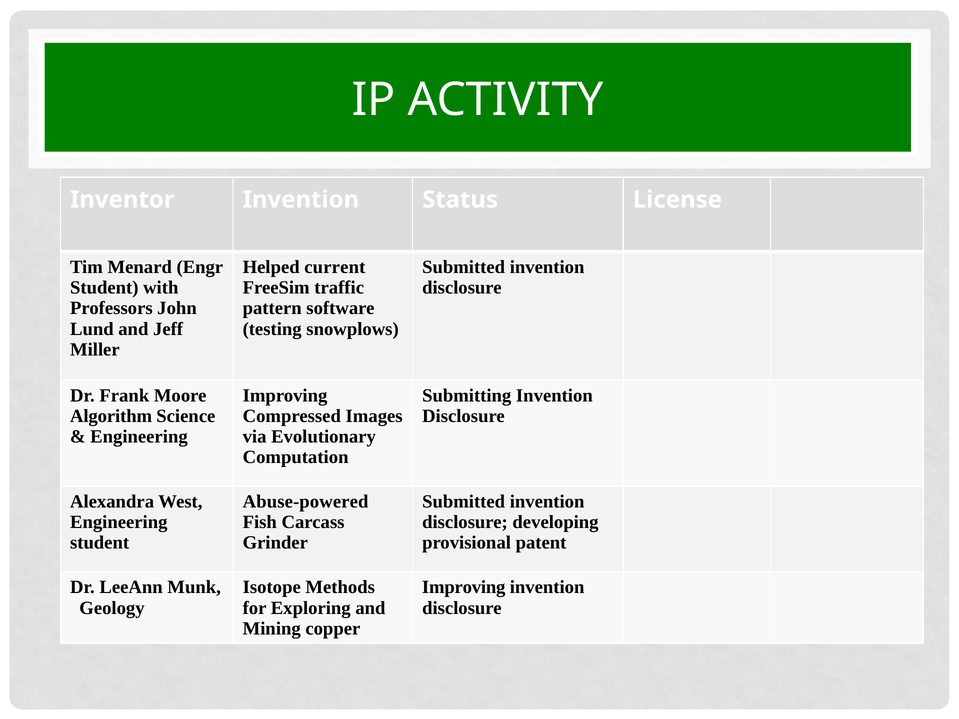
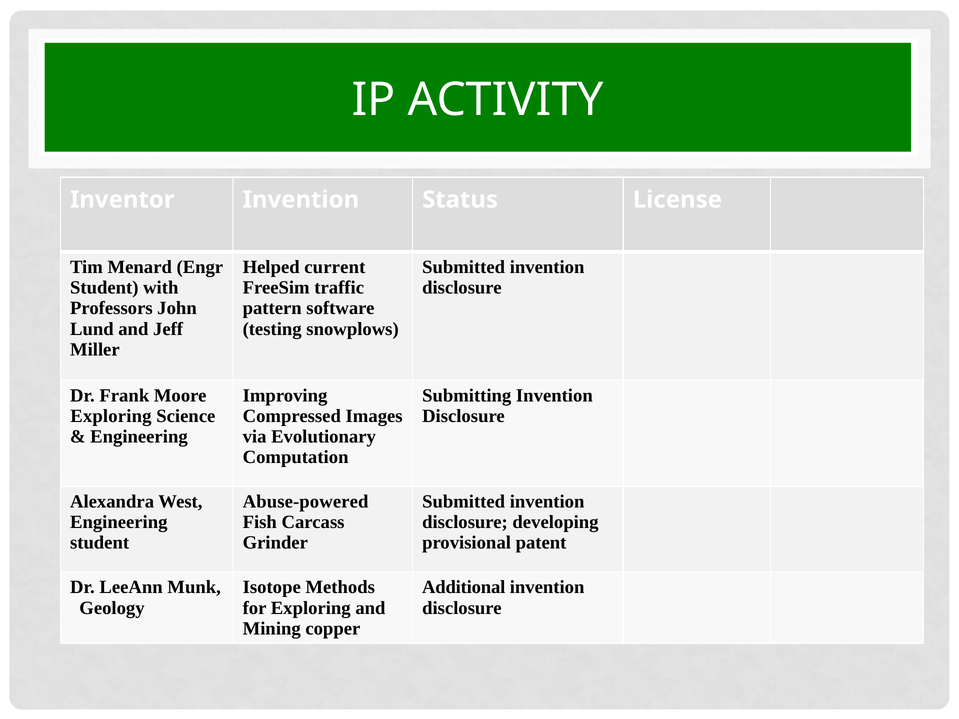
Algorithm at (111, 416): Algorithm -> Exploring
Improving at (464, 587): Improving -> Additional
